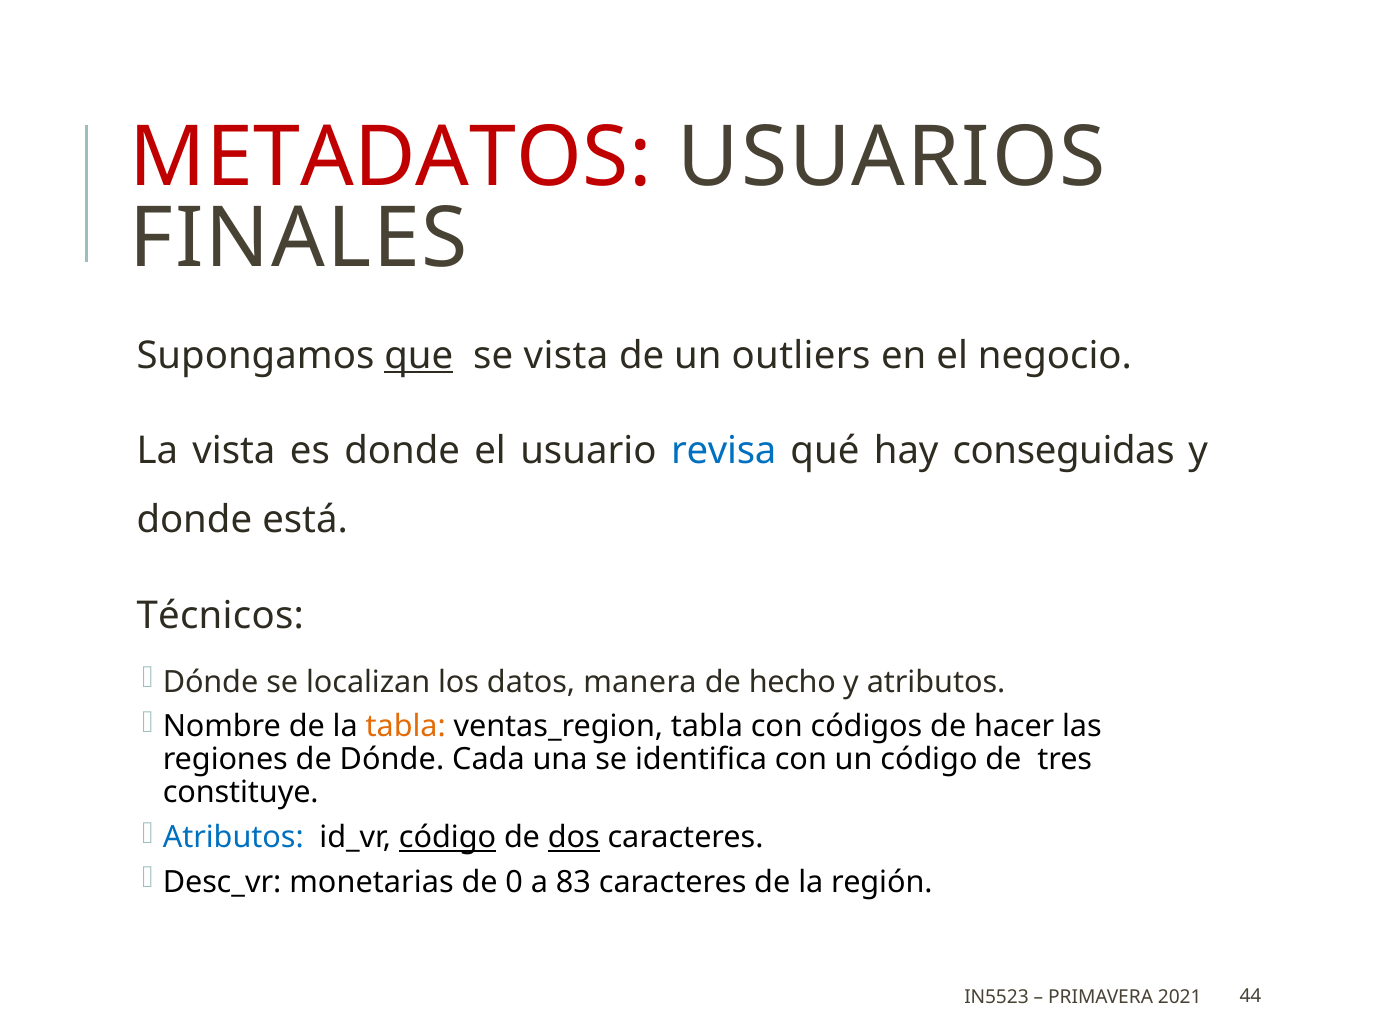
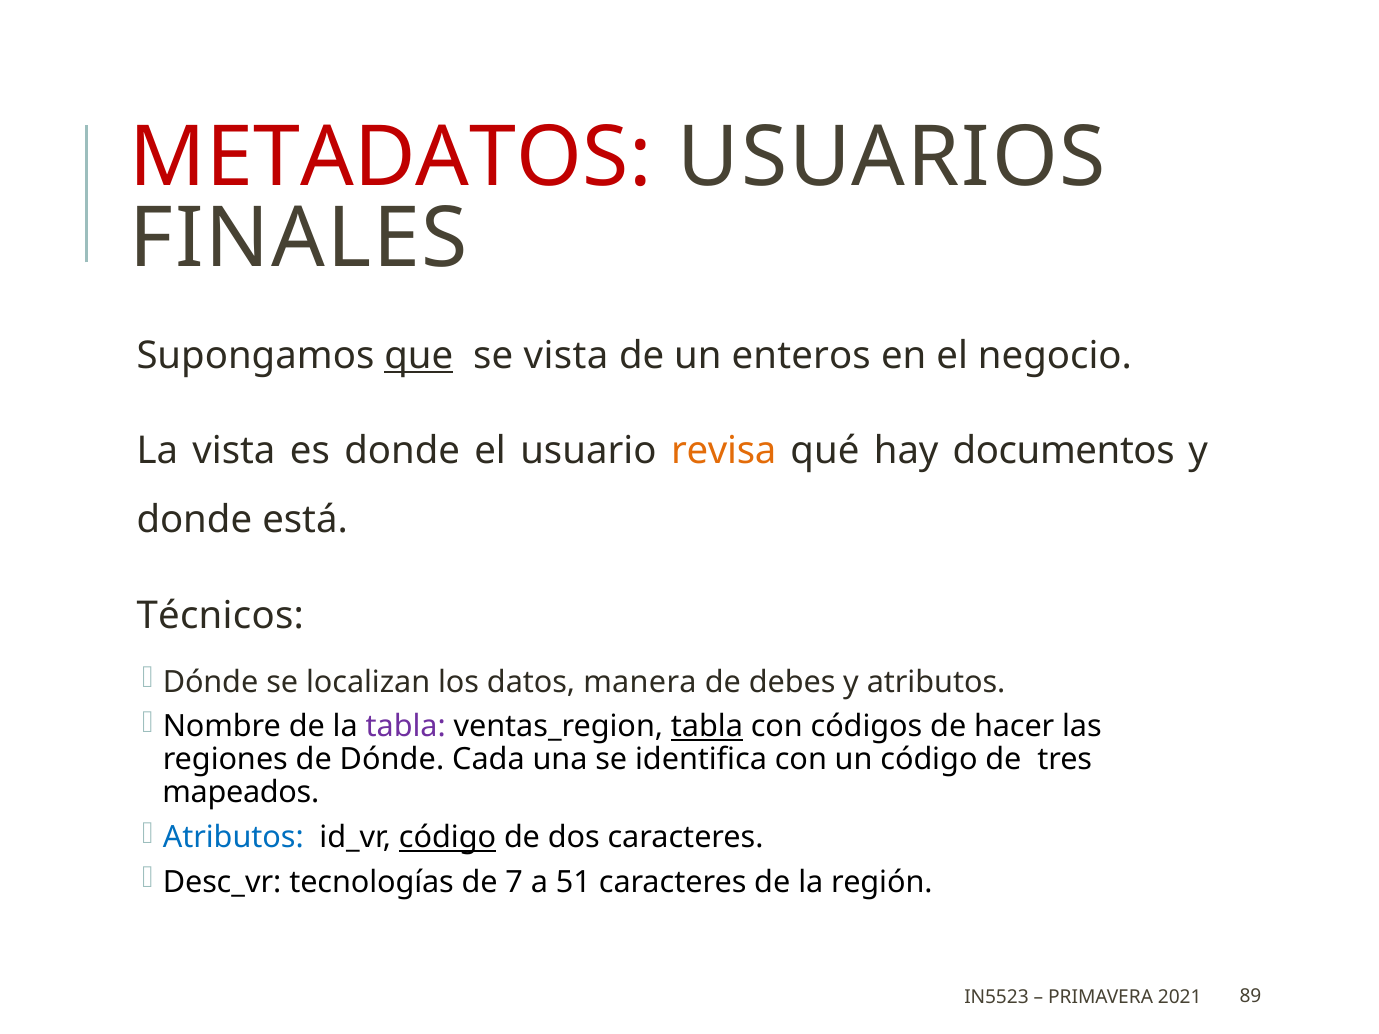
outliers: outliers -> enteros
revisa colour: blue -> orange
conseguidas: conseguidas -> documentos
hecho: hecho -> debes
tabla at (406, 727) colour: orange -> purple
tabla at (707, 727) underline: none -> present
constituye: constituye -> mapeados
dos underline: present -> none
monetarias: monetarias -> tecnologías
0: 0 -> 7
83: 83 -> 51
44: 44 -> 89
